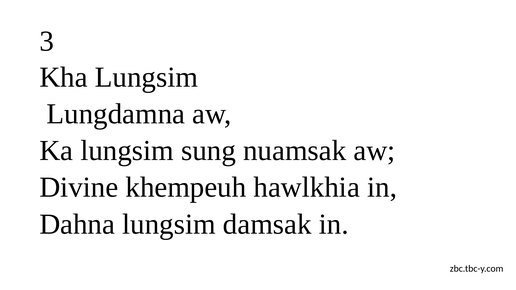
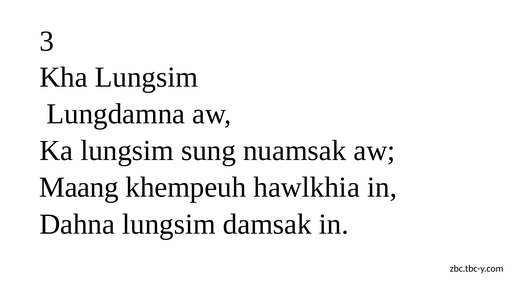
Divine: Divine -> Maang
